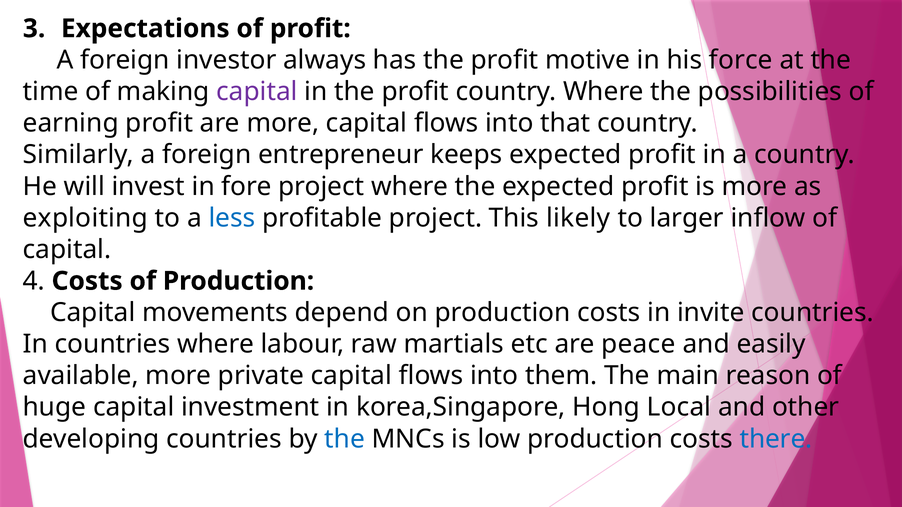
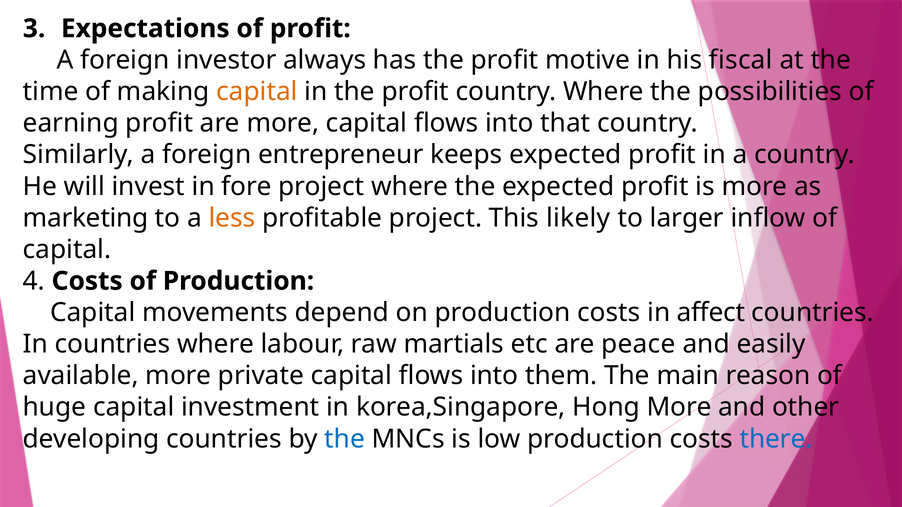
force: force -> fiscal
capital at (257, 92) colour: purple -> orange
exploiting: exploiting -> marketing
less colour: blue -> orange
invite: invite -> affect
Hong Local: Local -> More
